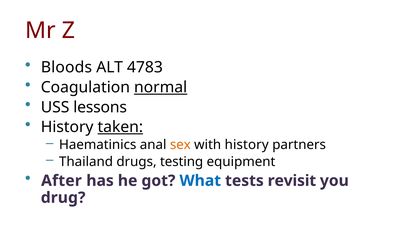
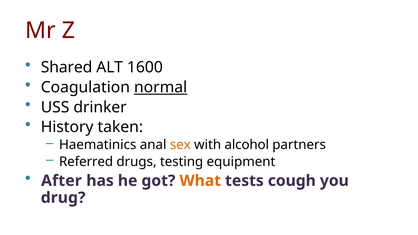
Bloods: Bloods -> Shared
4783: 4783 -> 1600
lessons: lessons -> drinker
taken underline: present -> none
with history: history -> alcohol
Thailand: Thailand -> Referred
What colour: blue -> orange
revisit: revisit -> cough
